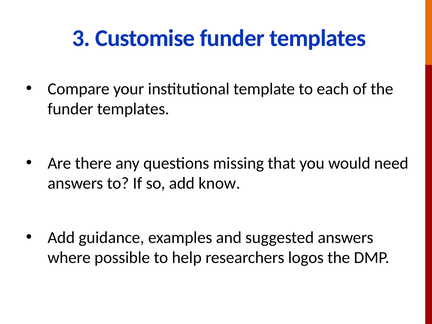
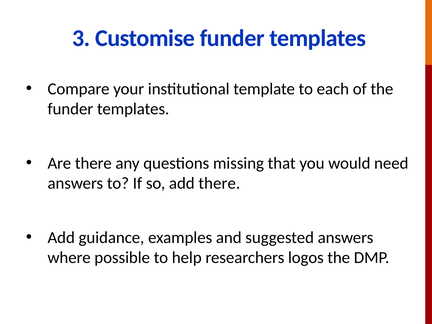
add know: know -> there
